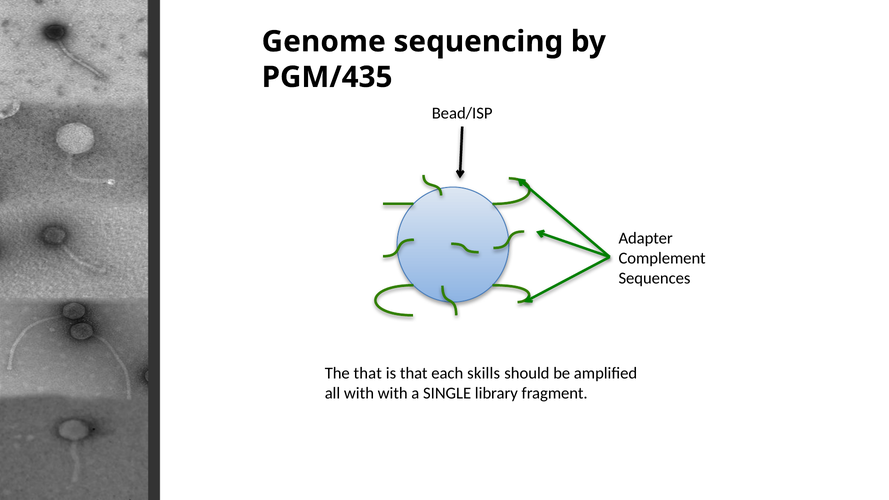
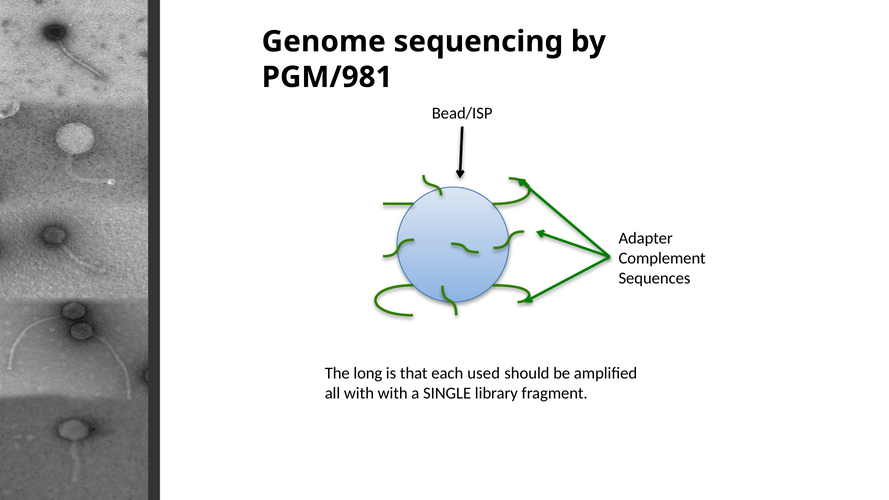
PGM/435: PGM/435 -> PGM/981
The that: that -> long
skills: skills -> used
